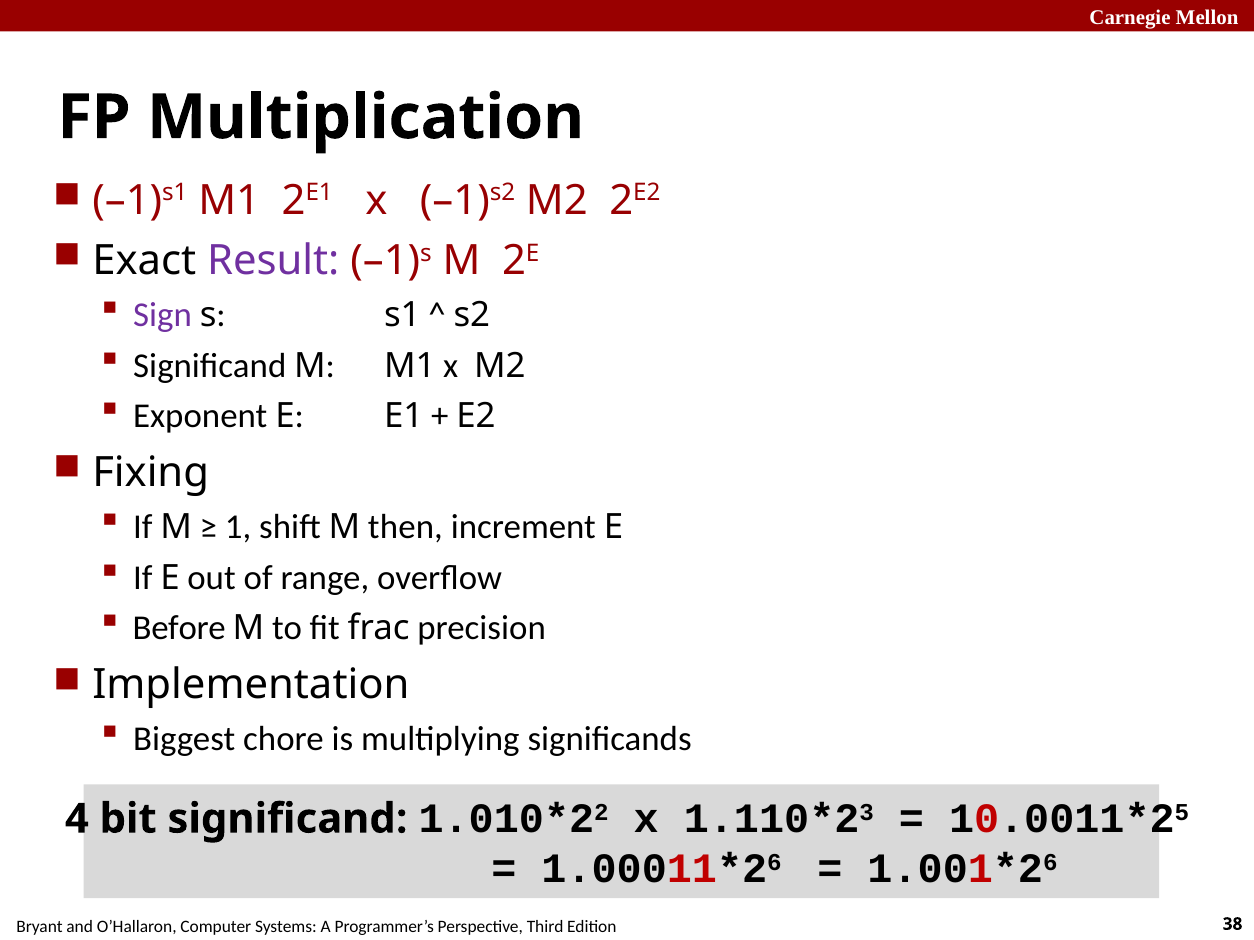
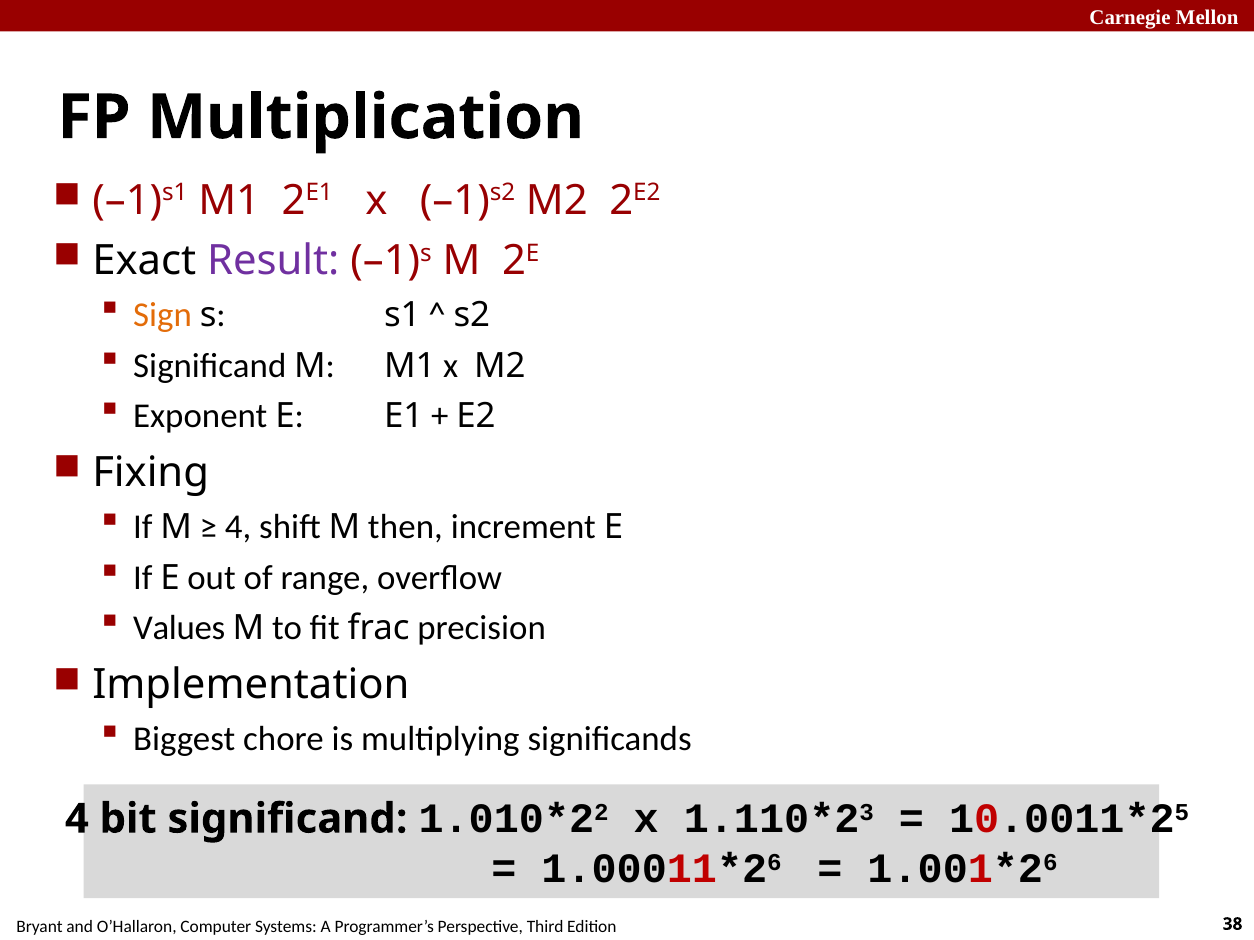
Sign colour: purple -> orange
1 at (238, 527): 1 -> 4
Before: Before -> Values
